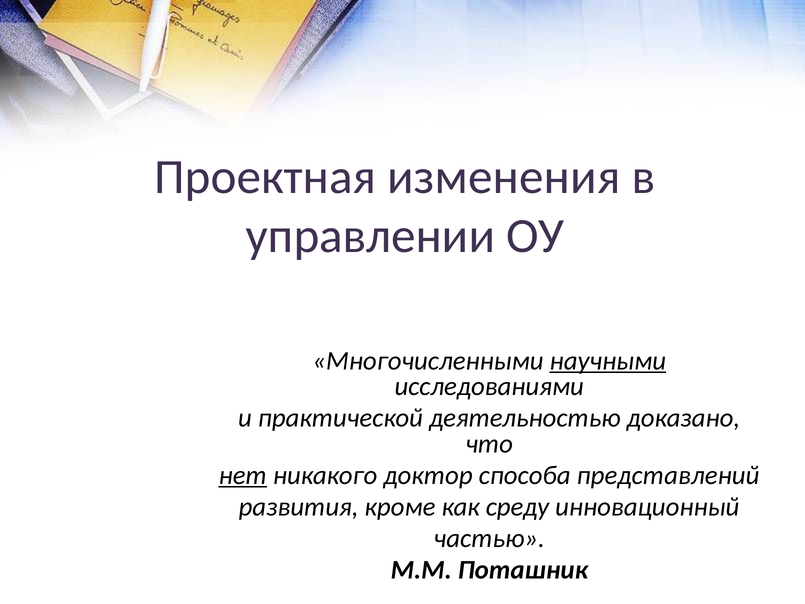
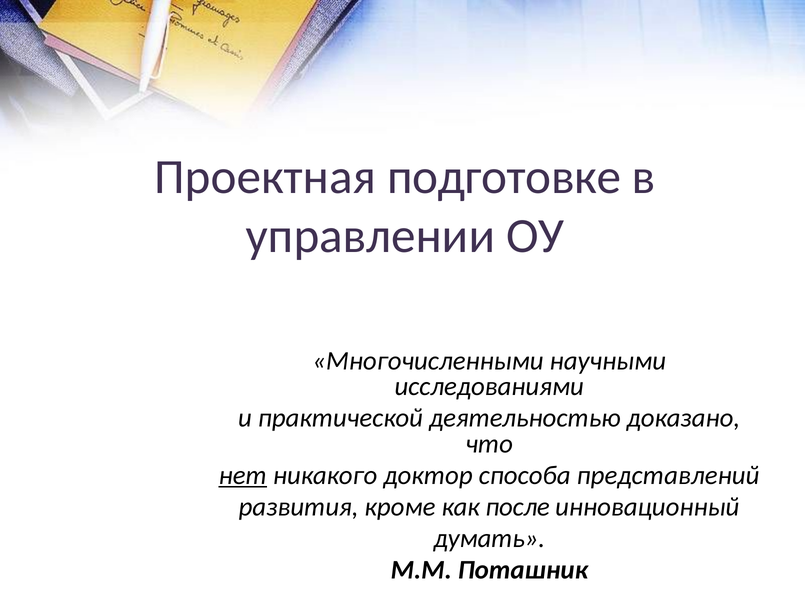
изменения: изменения -> подготовке
научными underline: present -> none
среду: среду -> после
частью: частью -> думать
